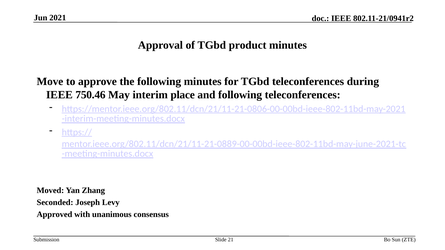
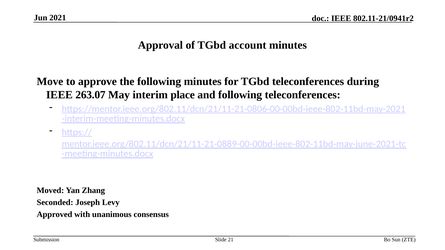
product: product -> account
750.46: 750.46 -> 263.07
